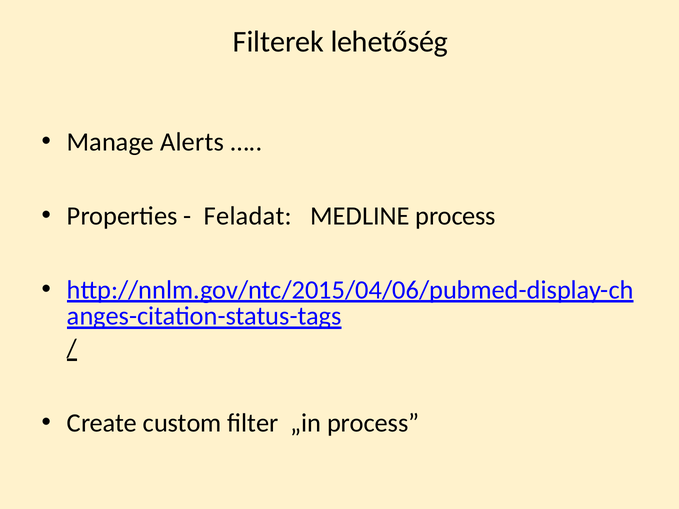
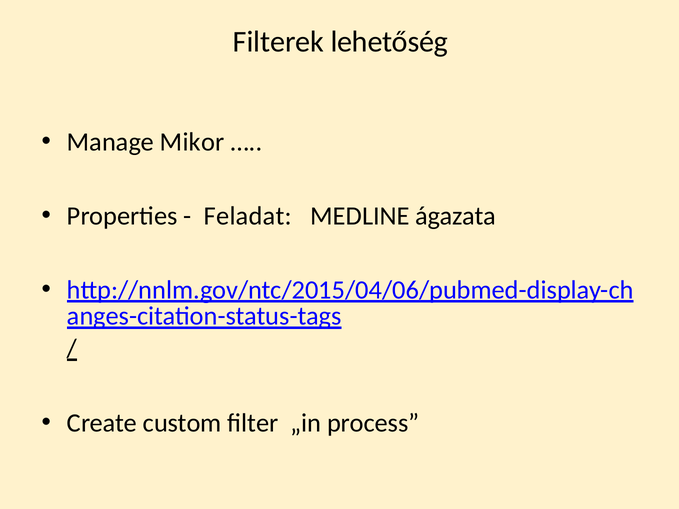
Alerts: Alerts -> Mikor
MEDLINE process: process -> ágazata
